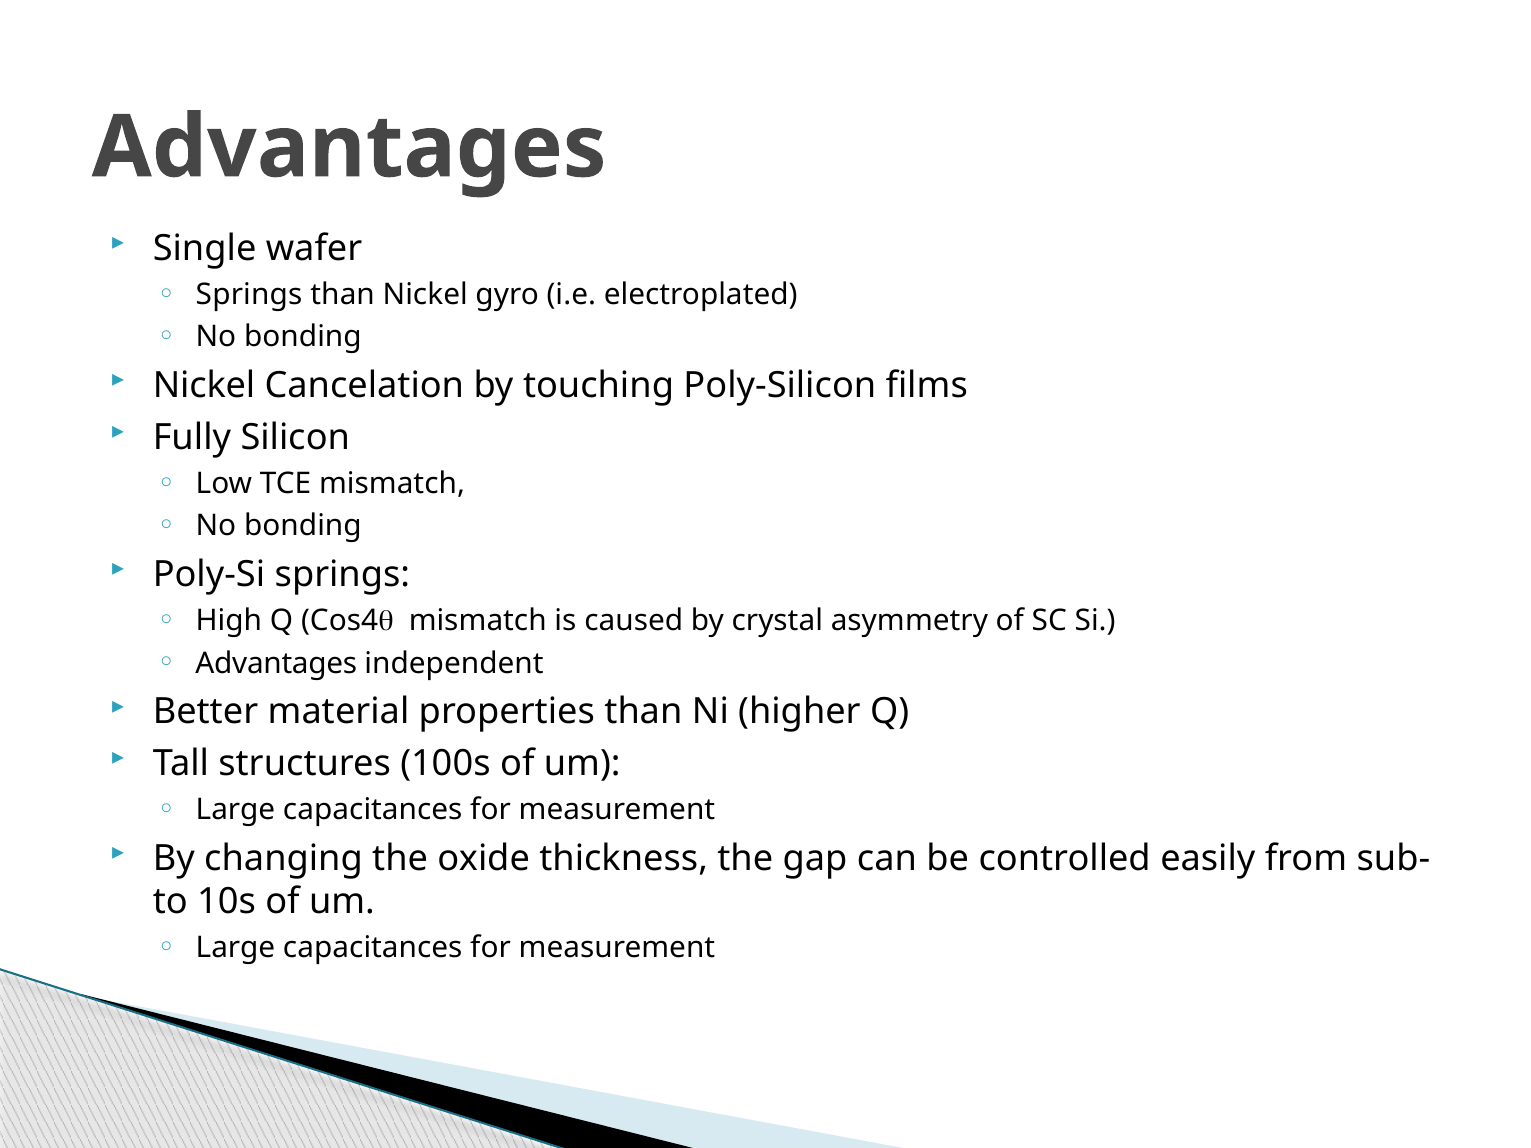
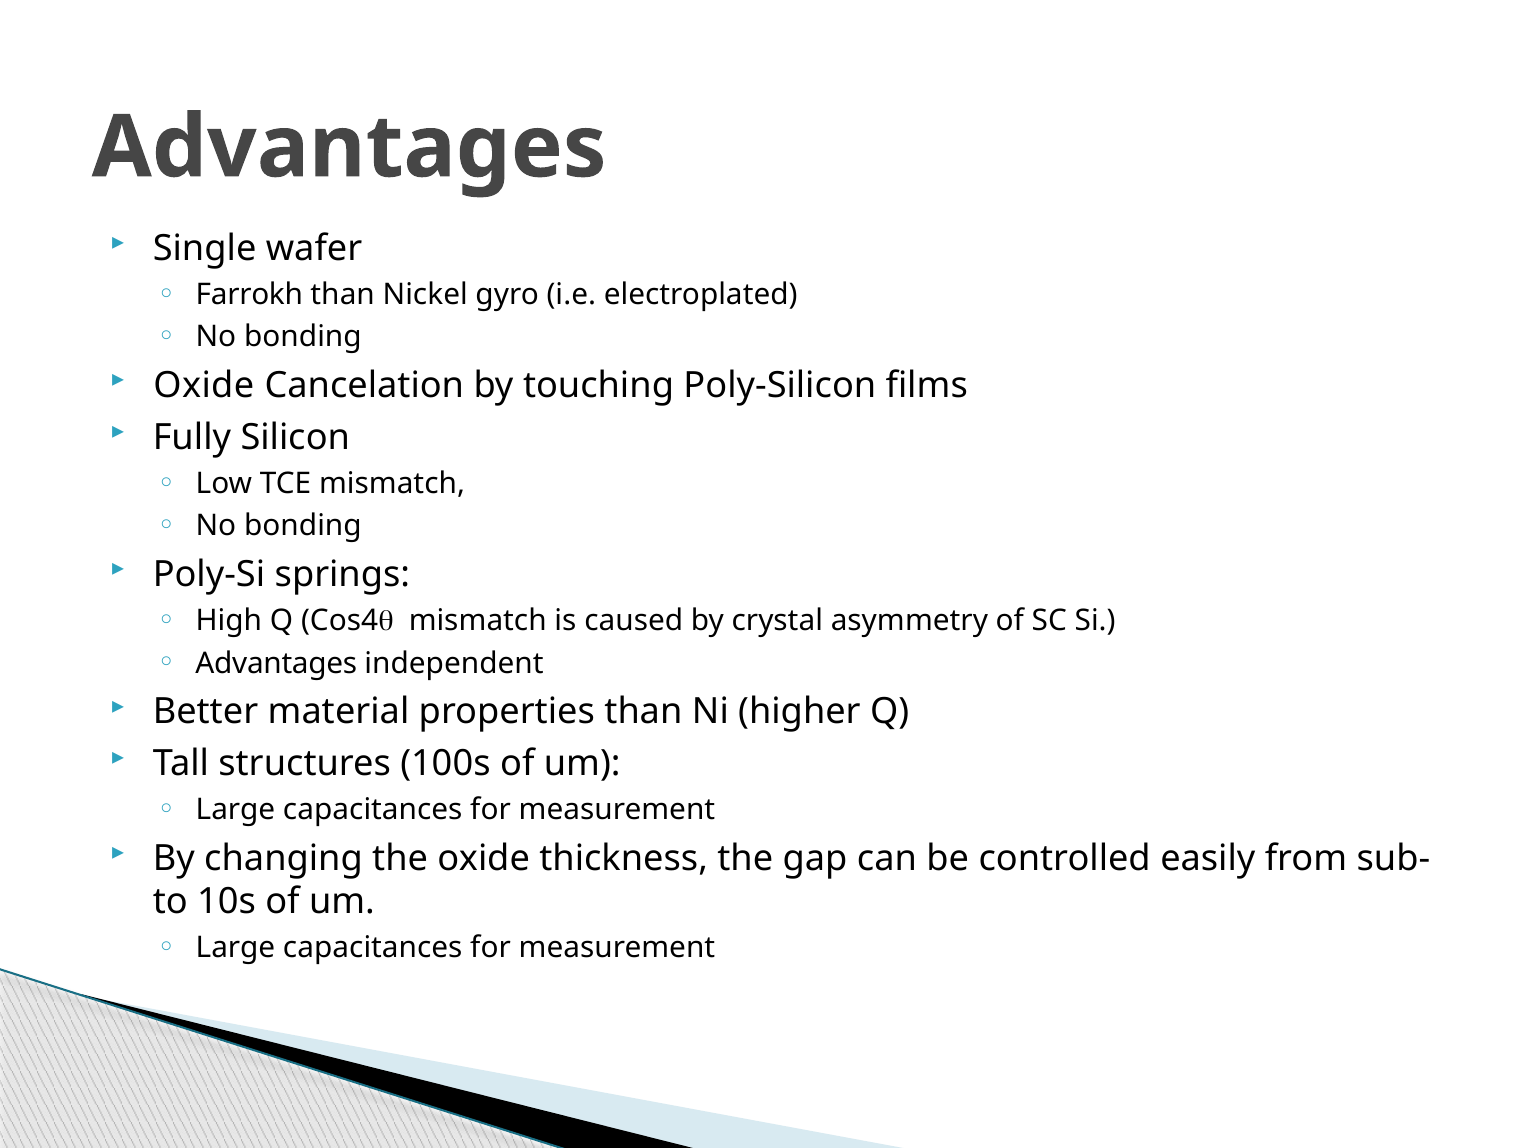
Springs at (249, 295): Springs -> Farrokh
Nickel at (204, 386): Nickel -> Oxide
